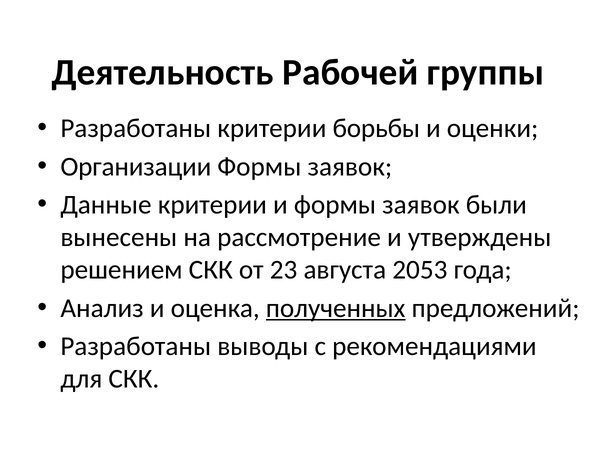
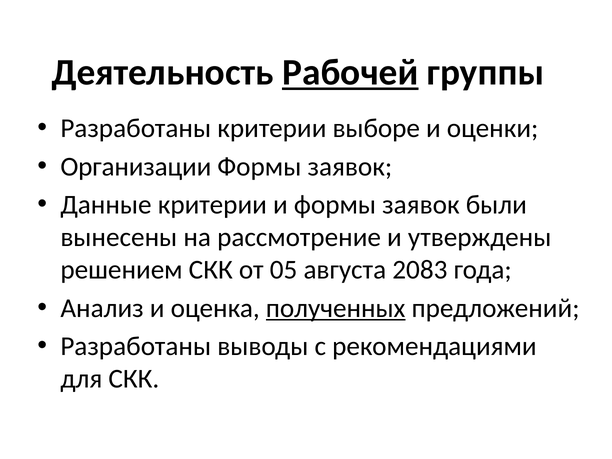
Рабочей underline: none -> present
борьбы: борьбы -> выборе
23: 23 -> 05
2053: 2053 -> 2083
